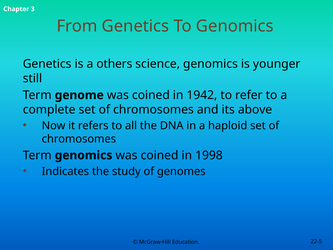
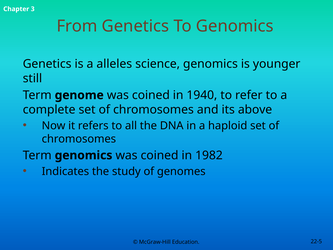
others: others -> alleles
1942: 1942 -> 1940
1998: 1998 -> 1982
